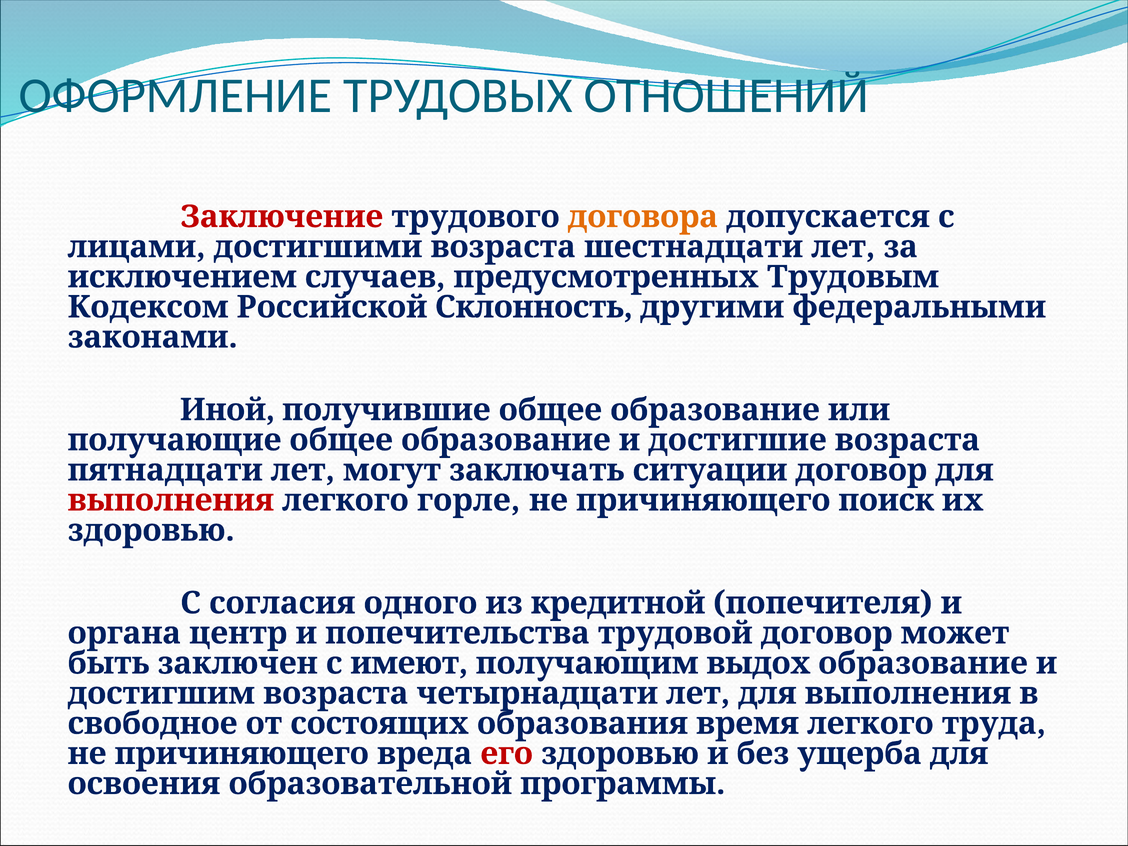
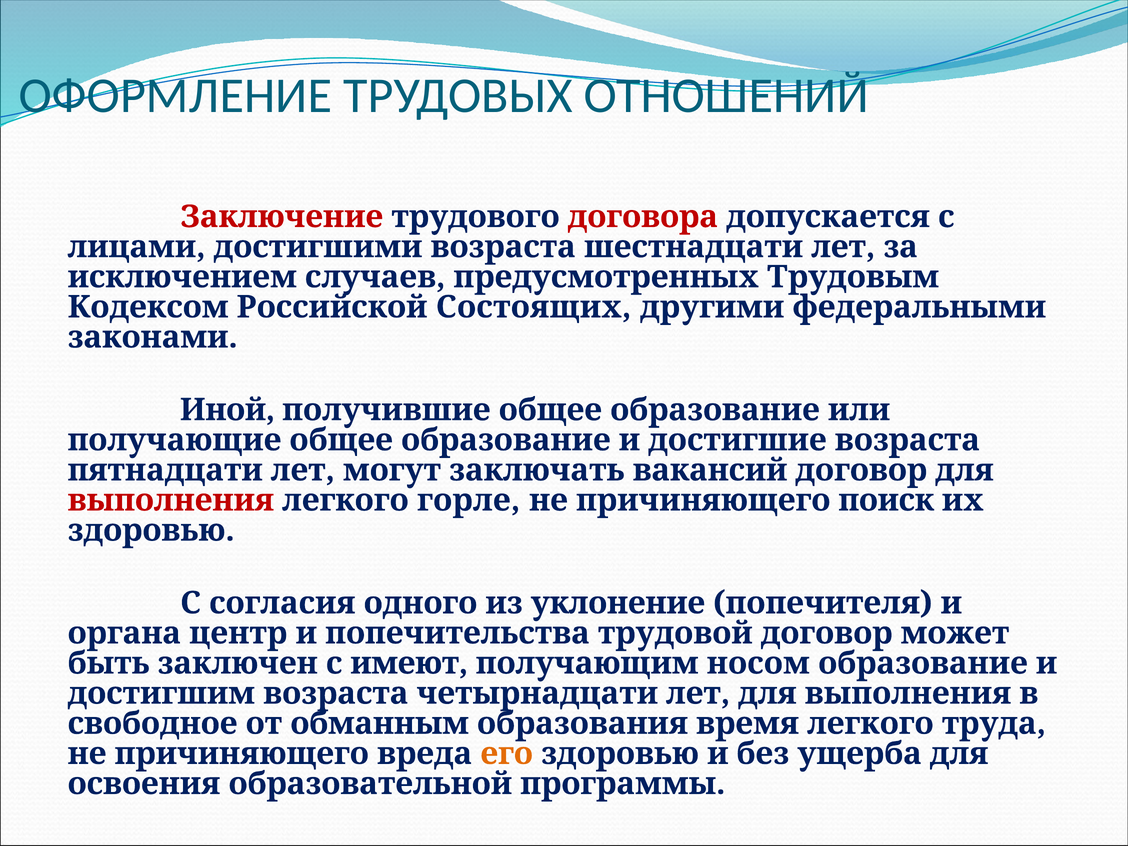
договора colour: orange -> red
Склонность: Склонность -> Состоящих
ситуации: ситуации -> вакансий
кредитной: кредитной -> уклонение
выдох: выдох -> носом
состоящих: состоящих -> обманным
его colour: red -> orange
